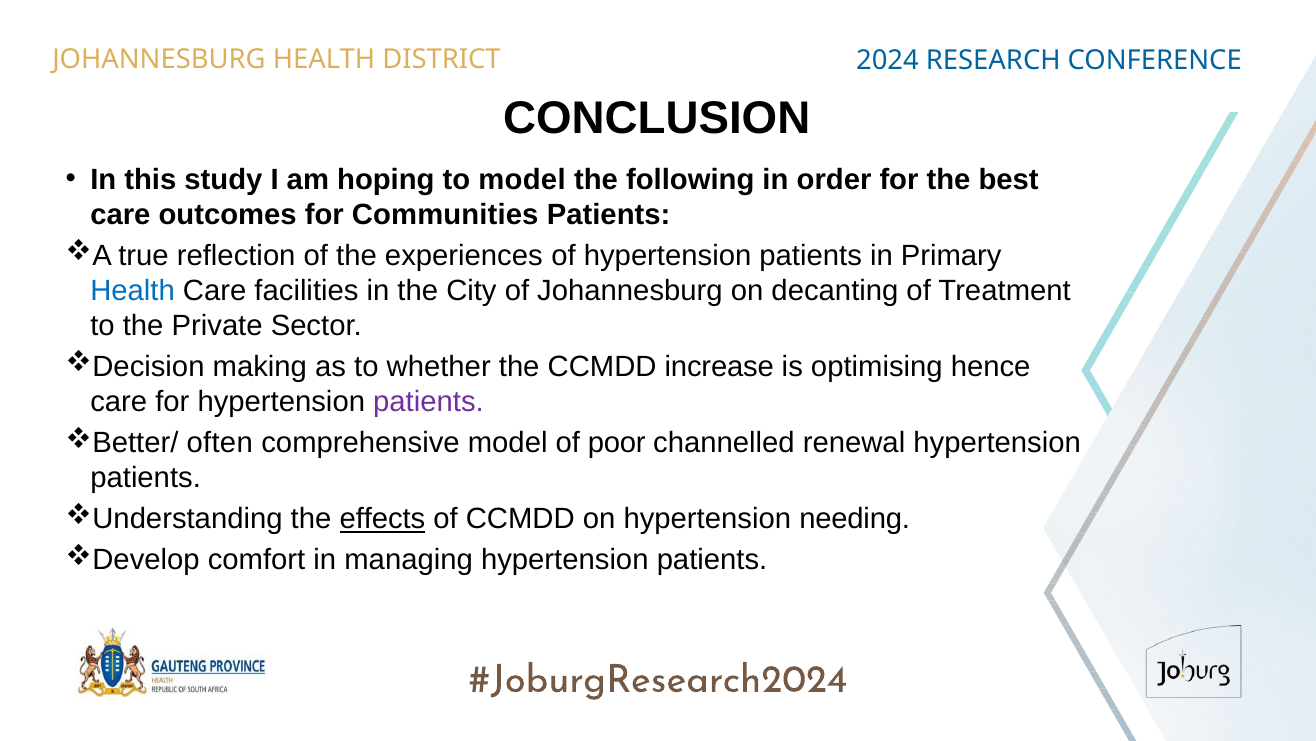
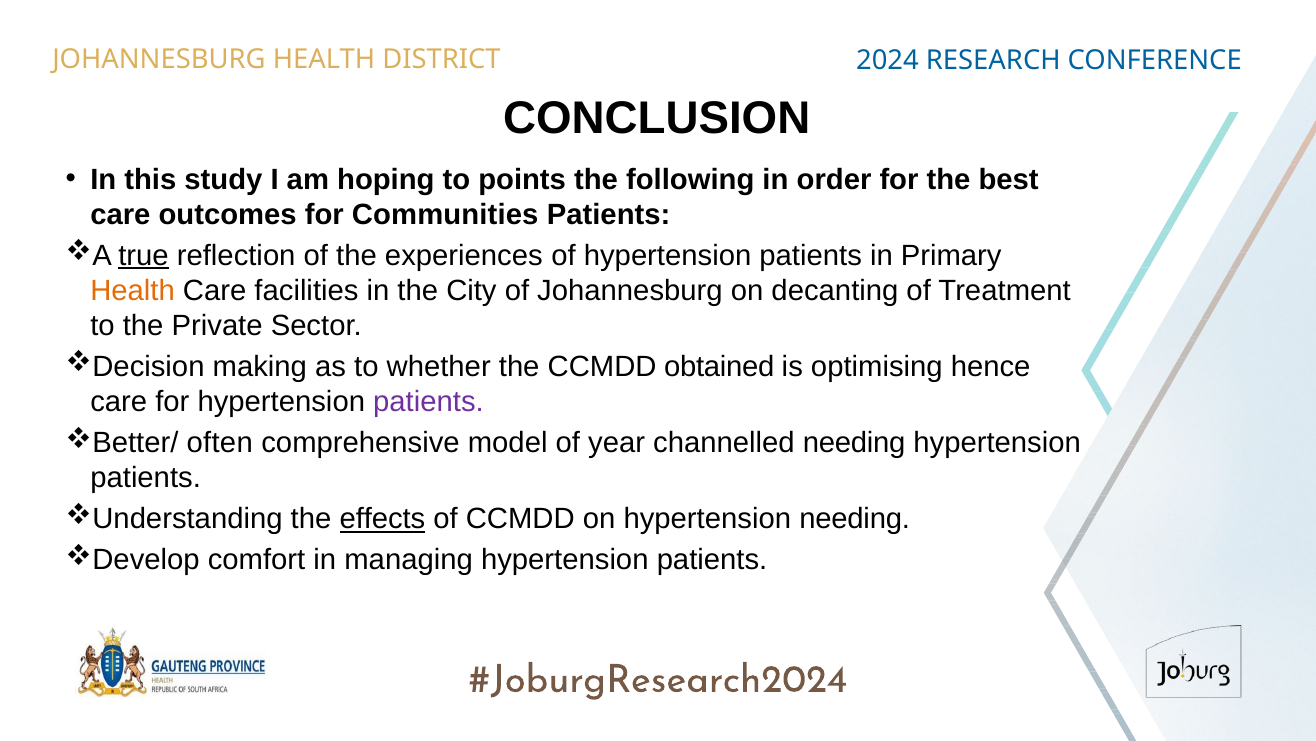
to model: model -> points
true underline: none -> present
Health at (133, 290) colour: blue -> orange
increase: increase -> obtained
poor: poor -> year
channelled renewal: renewal -> needing
